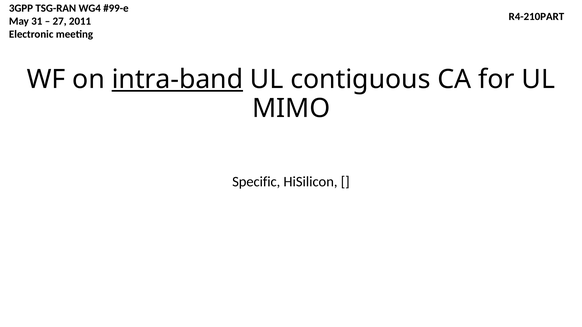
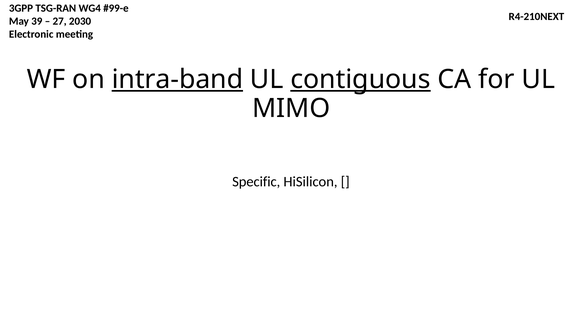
R4-210PART: R4-210PART -> R4-210NEXT
31: 31 -> 39
2011: 2011 -> 2030
contiguous underline: none -> present
